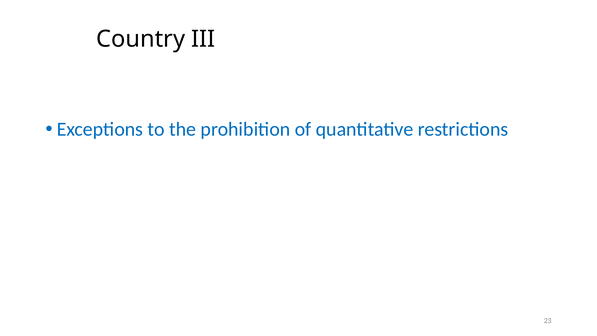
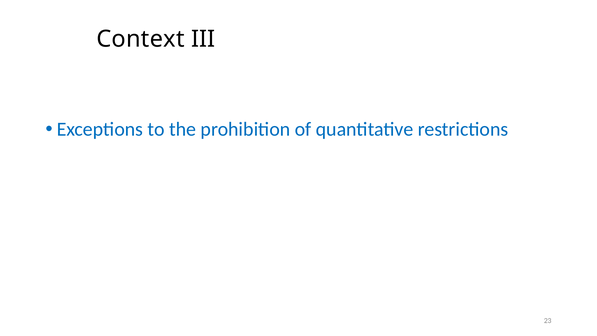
Country: Country -> Context
